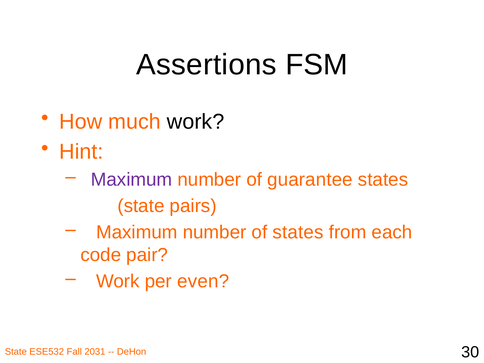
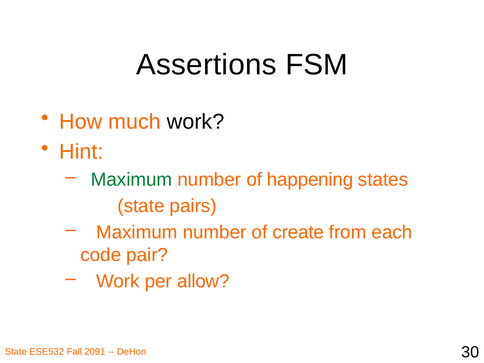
Maximum at (132, 180) colour: purple -> green
guarantee: guarantee -> happening
of states: states -> create
even: even -> allow
2031: 2031 -> 2091
